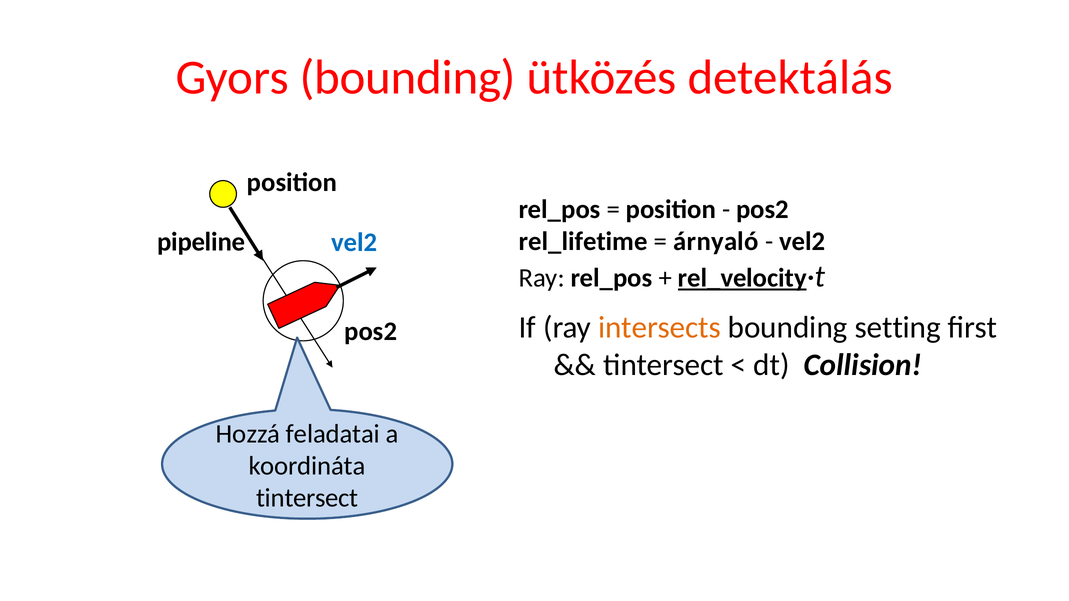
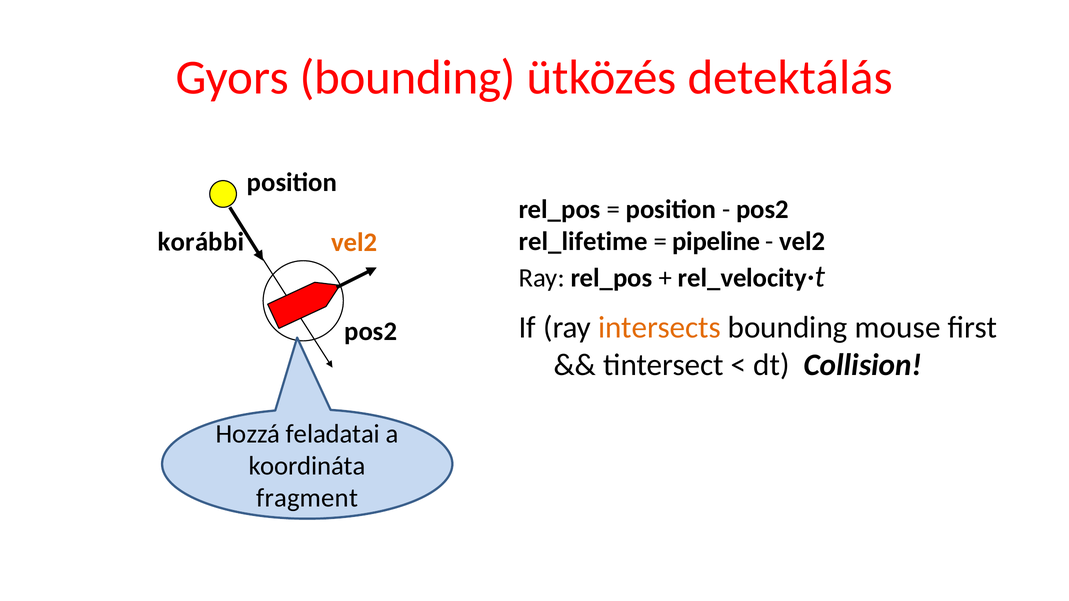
árnyaló: árnyaló -> pipeline
pipeline: pipeline -> korábbi
vel2 at (354, 243) colour: blue -> orange
rel_velocity underline: present -> none
setting: setting -> mouse
tintersect at (307, 498): tintersect -> fragment
